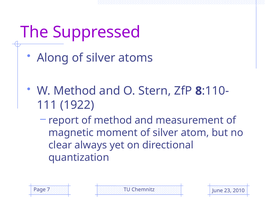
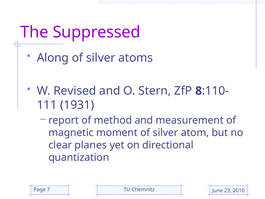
W Method: Method -> Revised
1922: 1922 -> 1931
always: always -> planes
